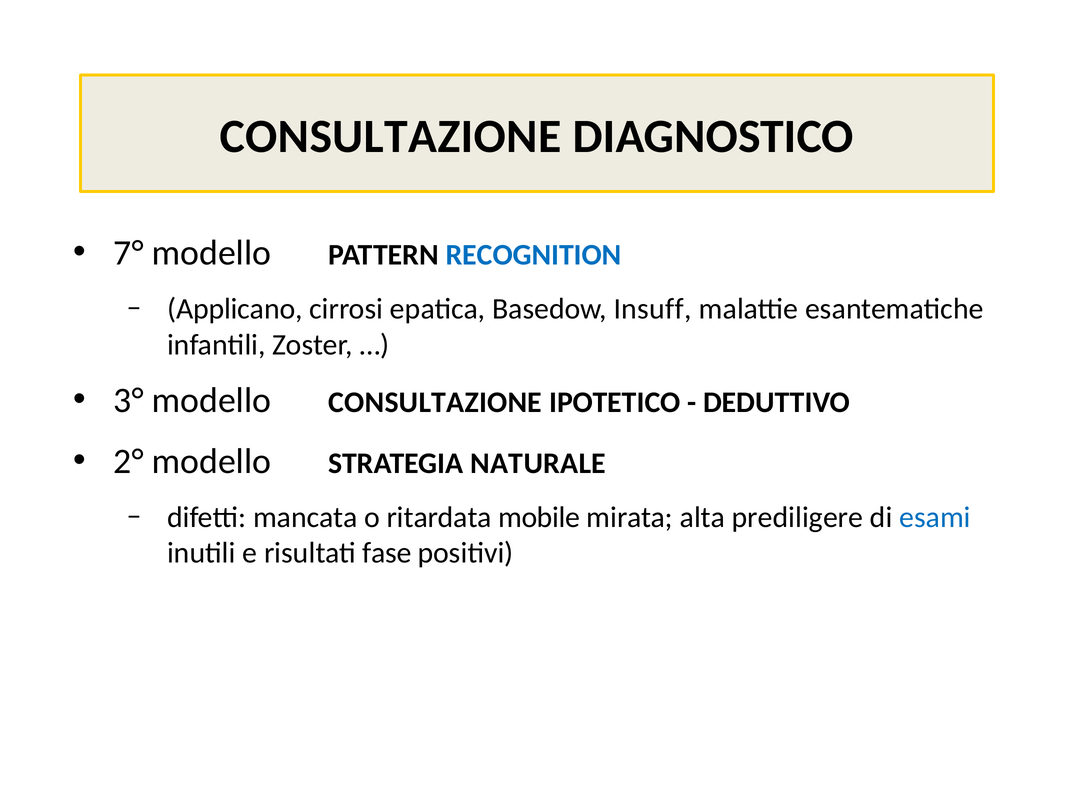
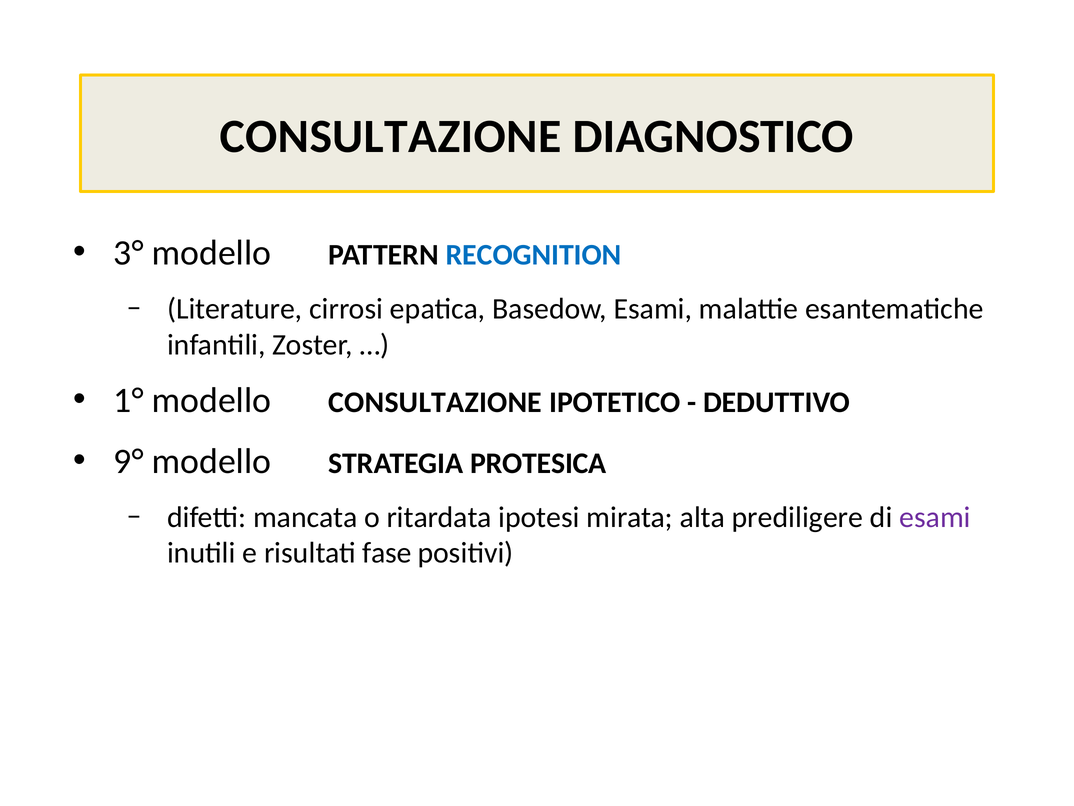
7°: 7° -> 3°
Applicano: Applicano -> Literature
Basedow Insuff: Insuff -> Esami
3°: 3° -> 1°
2°: 2° -> 9°
NATURALE: NATURALE -> PROTESICA
mobile: mobile -> ipotesi
esami at (935, 517) colour: blue -> purple
